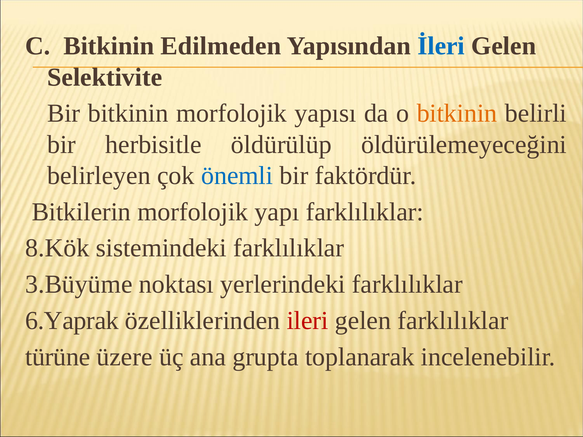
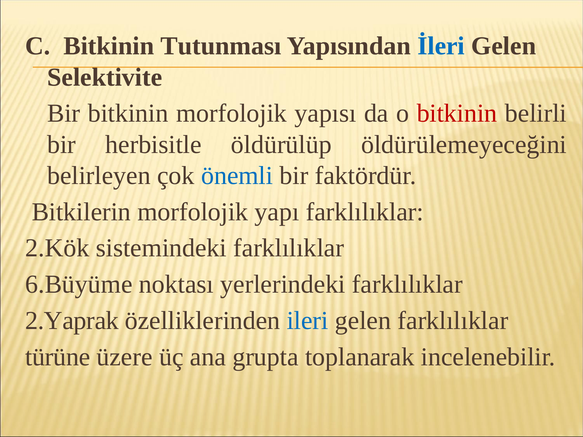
Edilmeden: Edilmeden -> Tutunması
bitkinin at (457, 113) colour: orange -> red
8.Kök: 8.Kök -> 2.Kök
3.Büyüme: 3.Büyüme -> 6.Büyüme
6.Yaprak: 6.Yaprak -> 2.Yaprak
ileri colour: red -> blue
